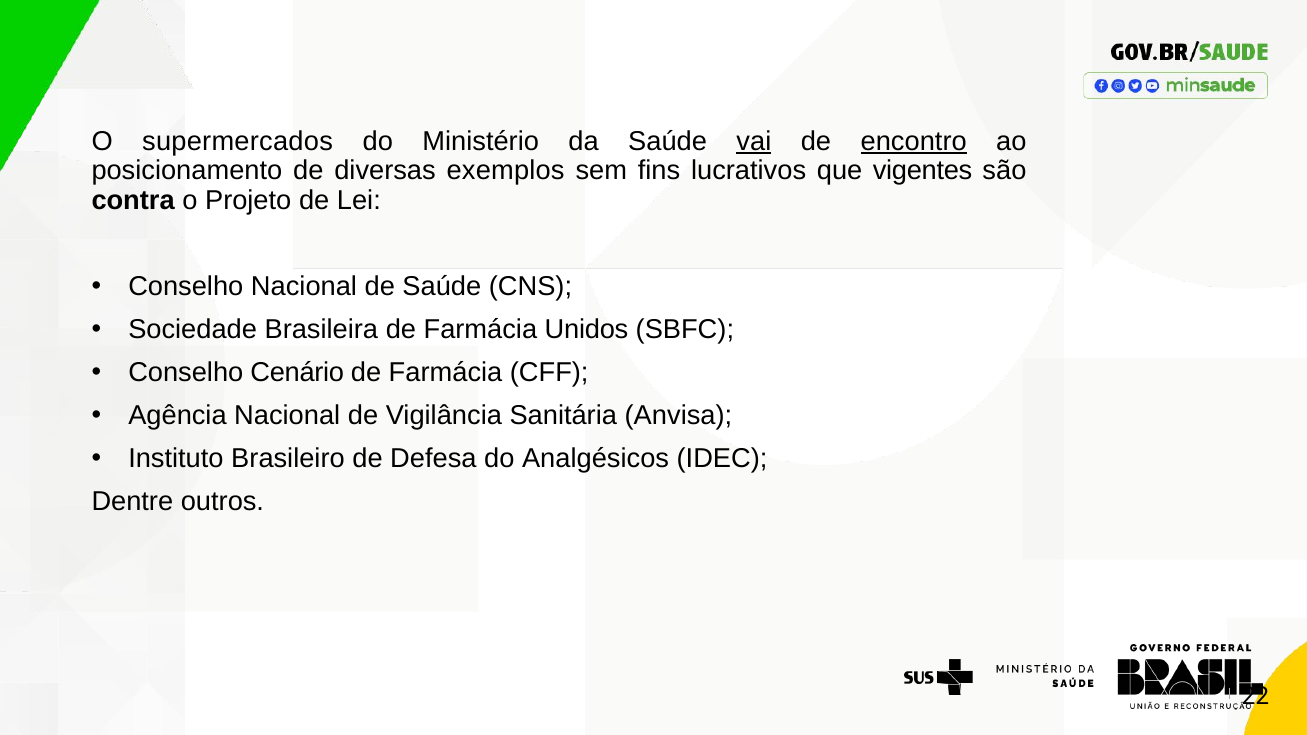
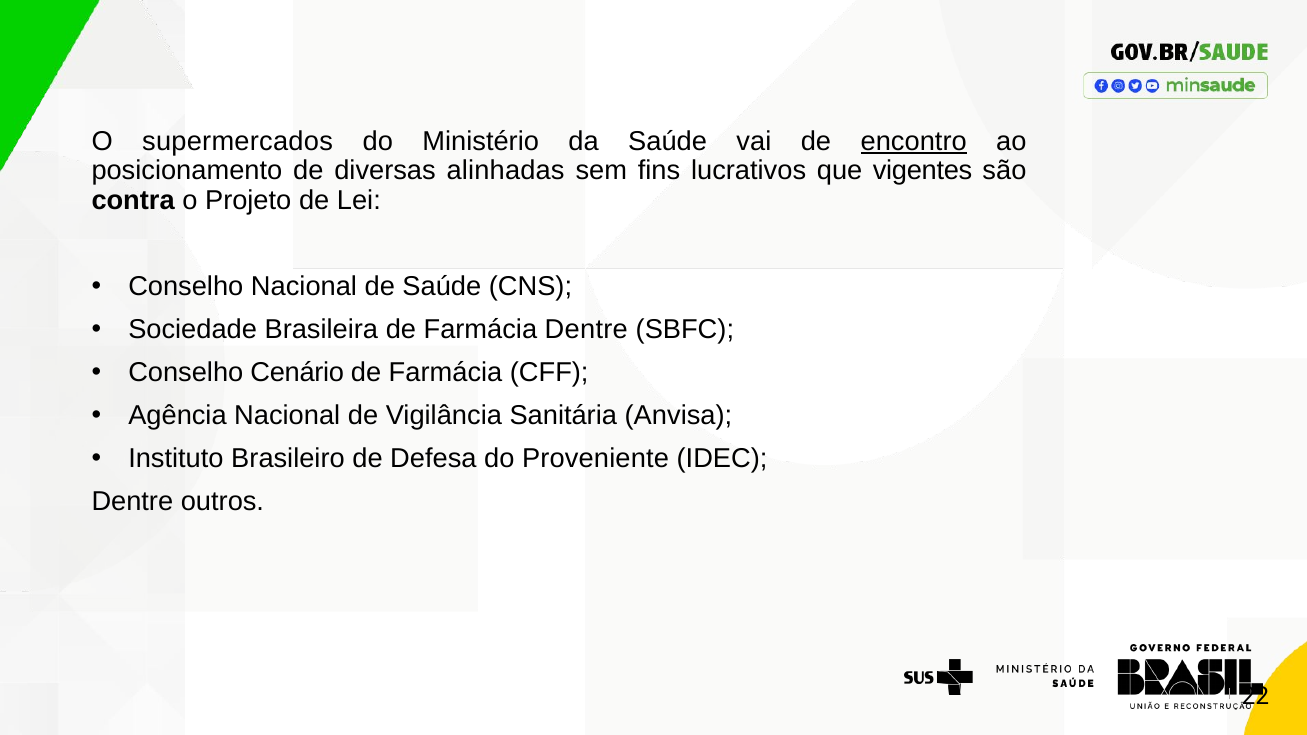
vai underline: present -> none
exemplos: exemplos -> alinhadas
Farmácia Unidos: Unidos -> Dentre
Analgésicos: Analgésicos -> Proveniente
